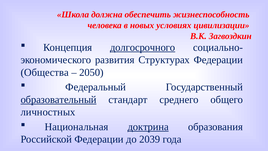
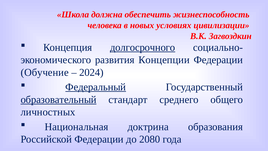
Структурах: Структурах -> Концепции
Общества: Общества -> Обучение
2050: 2050 -> 2024
Федеральный underline: none -> present
доктрина underline: present -> none
2039: 2039 -> 2080
